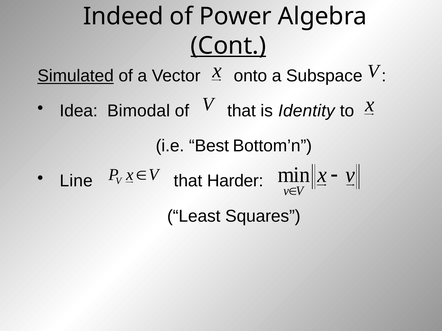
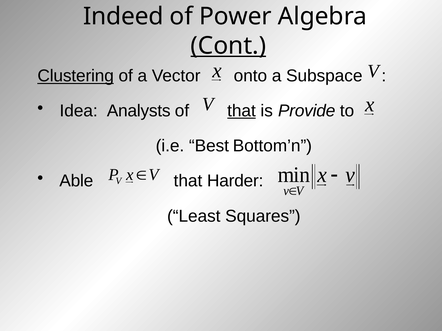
Simulated: Simulated -> Clustering
Bimodal: Bimodal -> Analysts
that at (241, 111) underline: none -> present
Identity: Identity -> Provide
Line: Line -> Able
